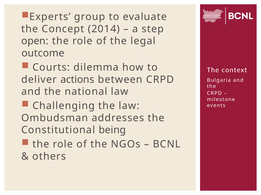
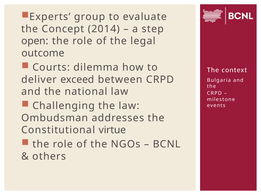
actions: actions -> exceed
being: being -> virtue
